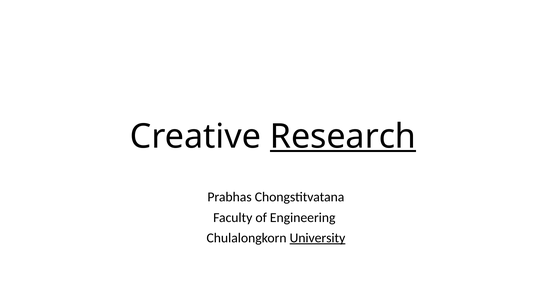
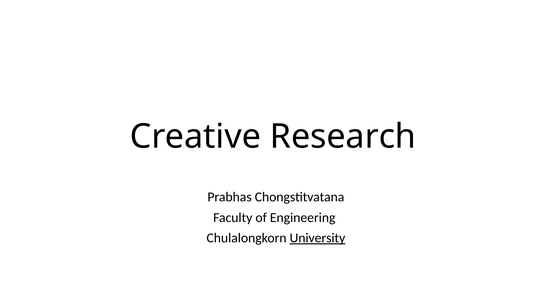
Research underline: present -> none
